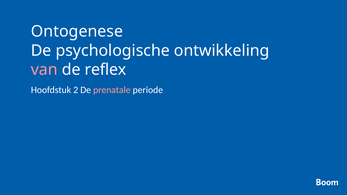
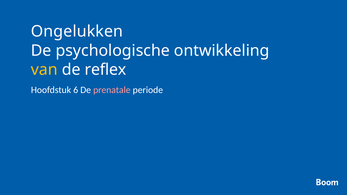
Ontogenese: Ontogenese -> Ongelukken
van colour: pink -> yellow
2: 2 -> 6
